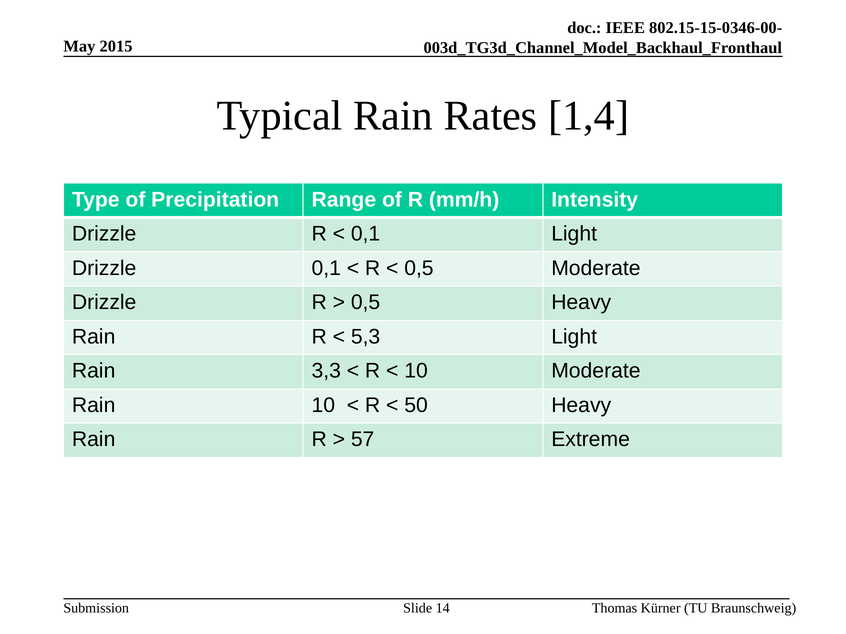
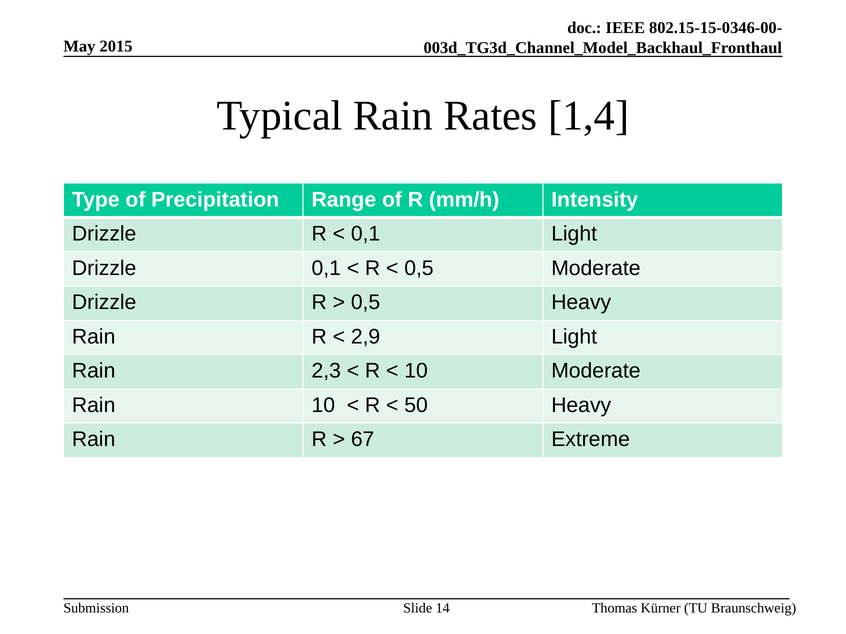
5,3: 5,3 -> 2,9
3,3: 3,3 -> 2,3
57: 57 -> 67
